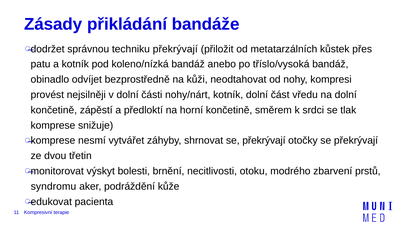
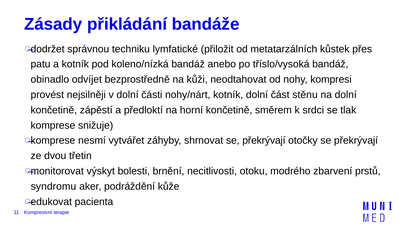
techniku překrývají: překrývají -> lymfatické
vředu: vředu -> stěnu
